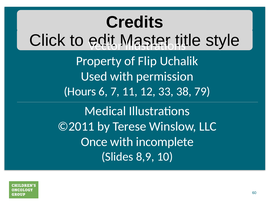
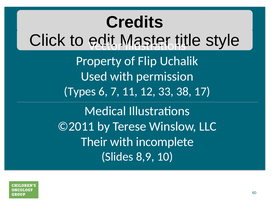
Hours: Hours -> Types
79: 79 -> 17
Once: Once -> Their
